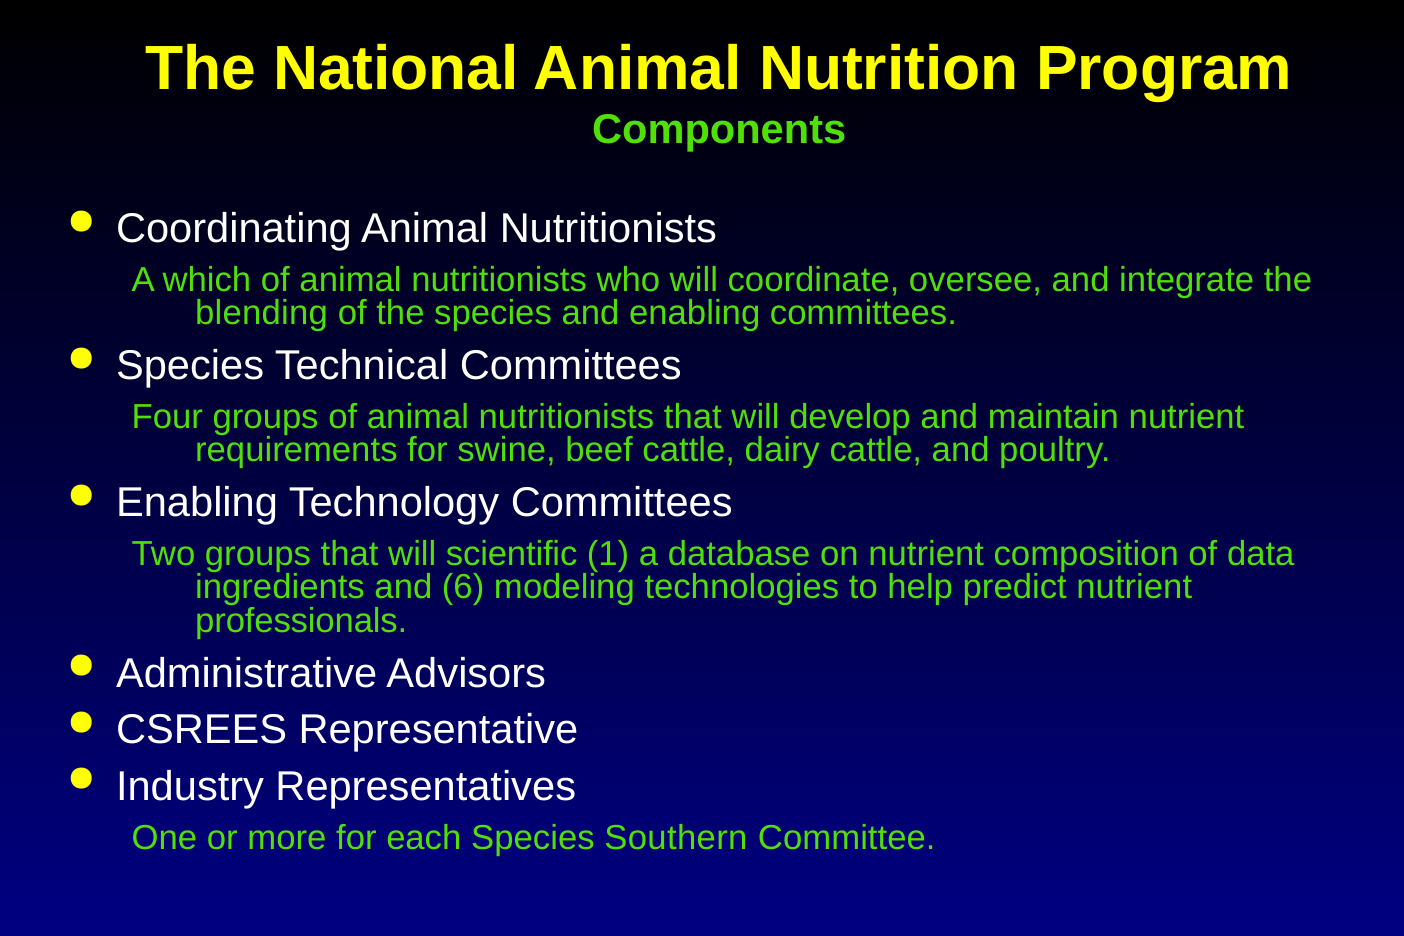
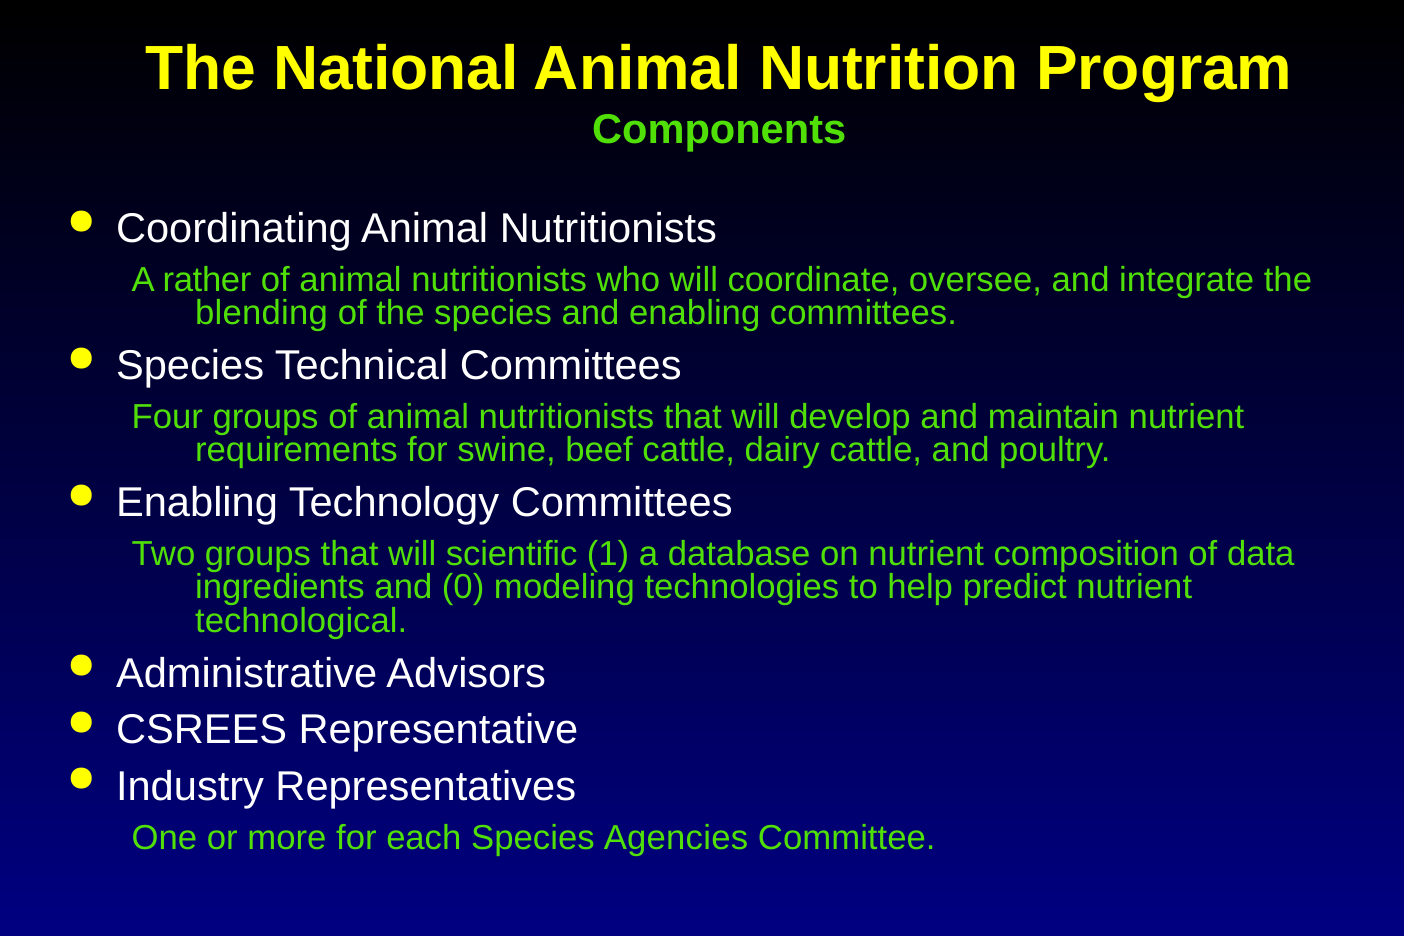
which: which -> rather
6: 6 -> 0
professionals: professionals -> technological
Southern: Southern -> Agencies
